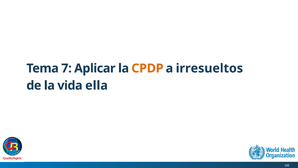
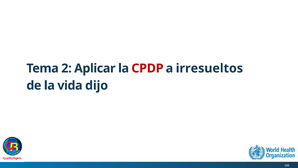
7: 7 -> 2
CPDP colour: orange -> red
ella: ella -> dijo
